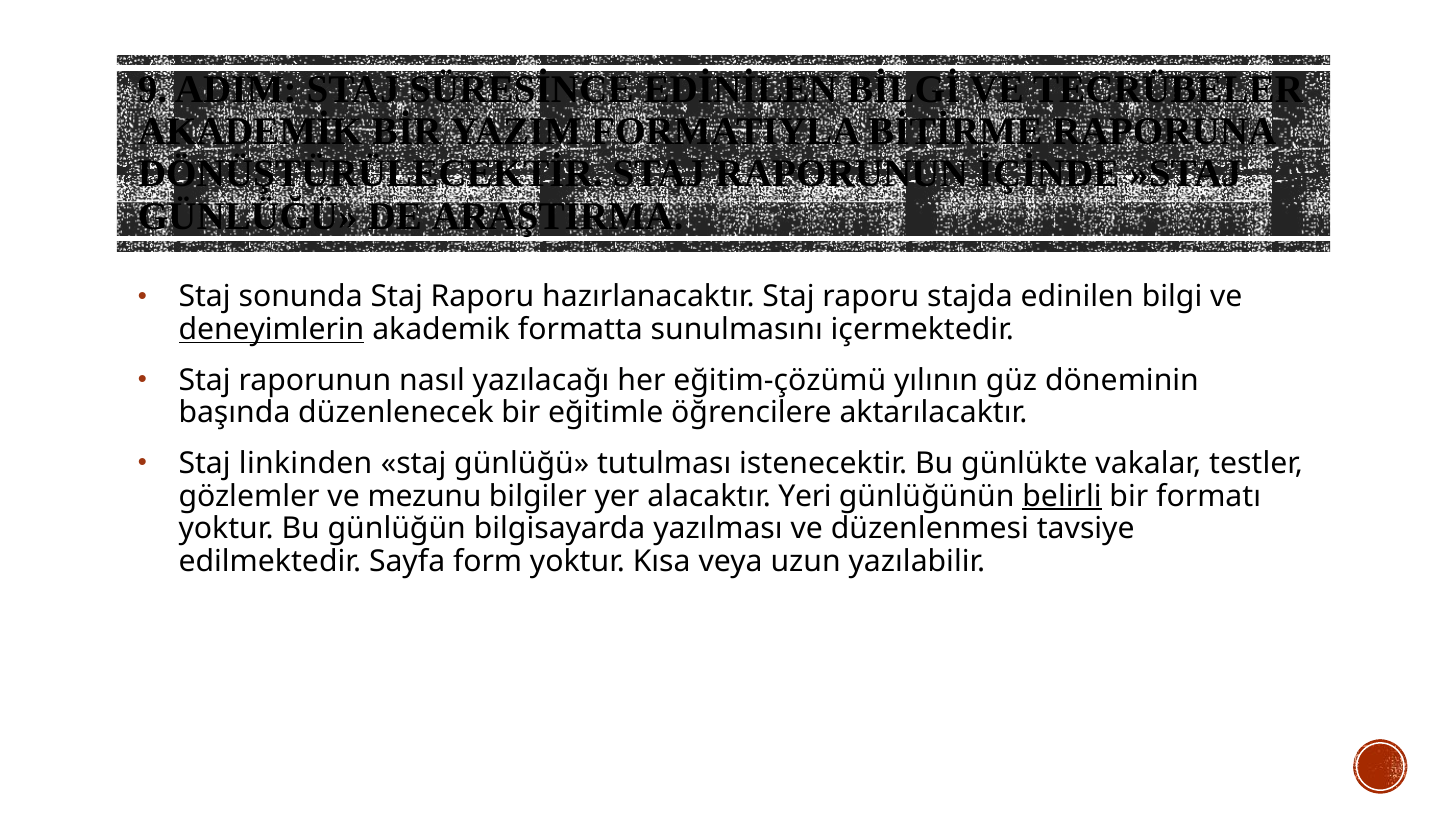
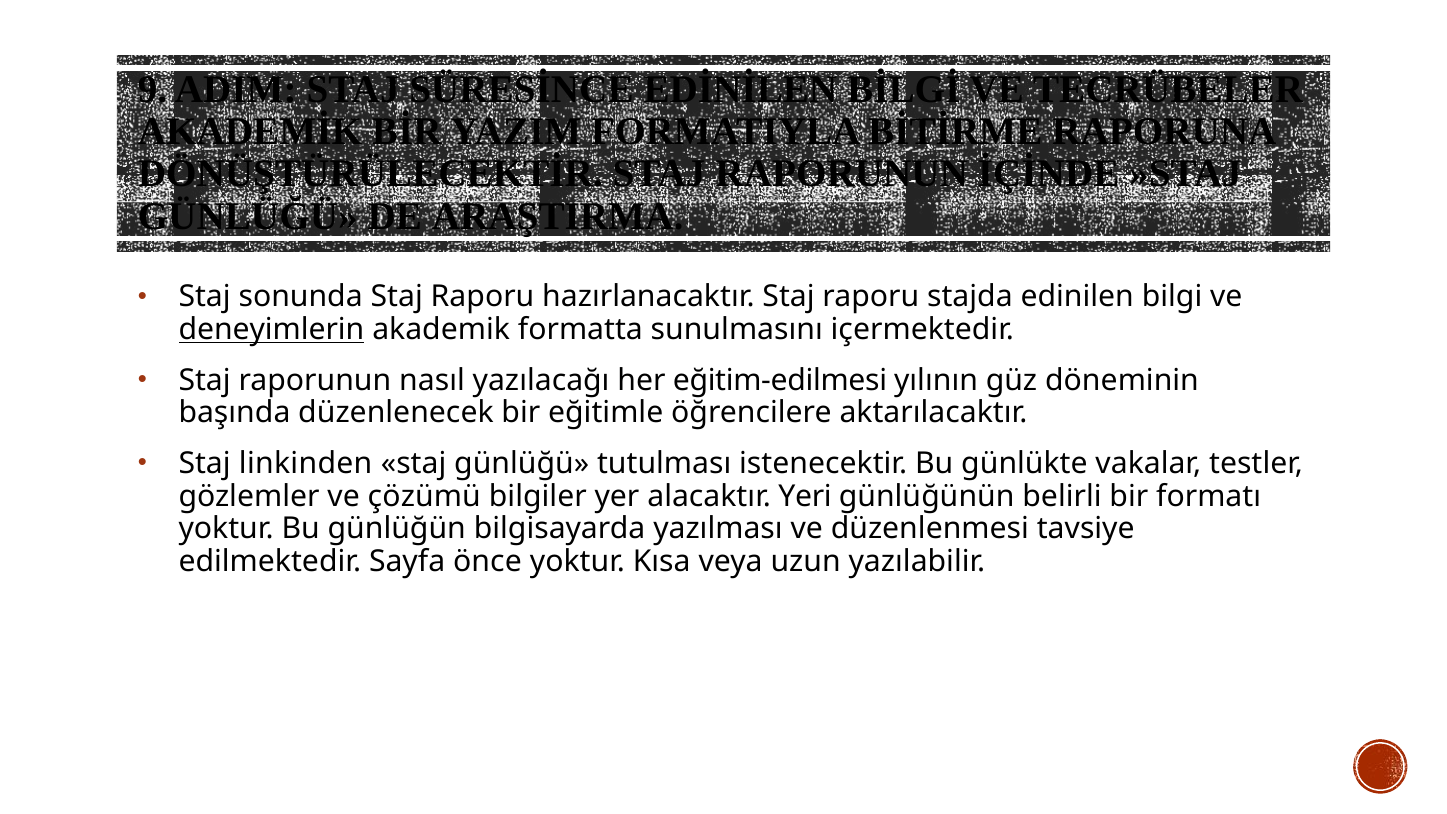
eğitim-çözümü: eğitim-çözümü -> eğitim-edilmesi
mezunu: mezunu -> çözümü
belirli underline: present -> none
form: form -> önce
